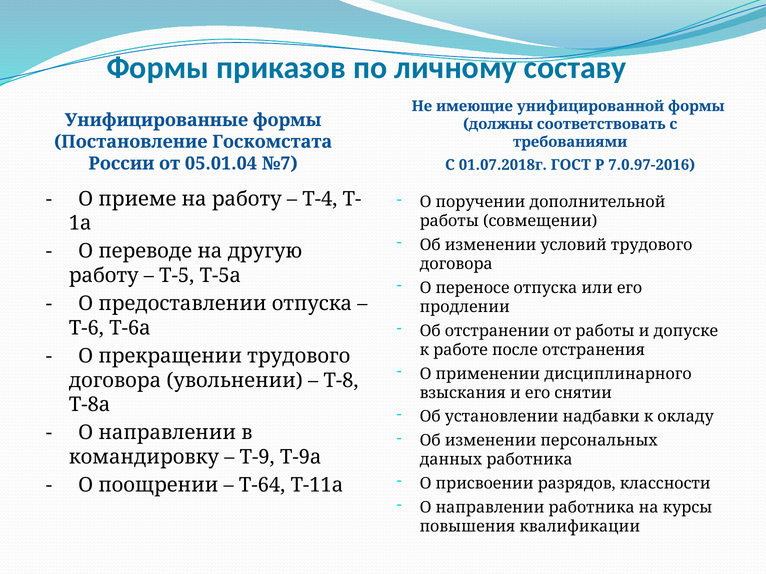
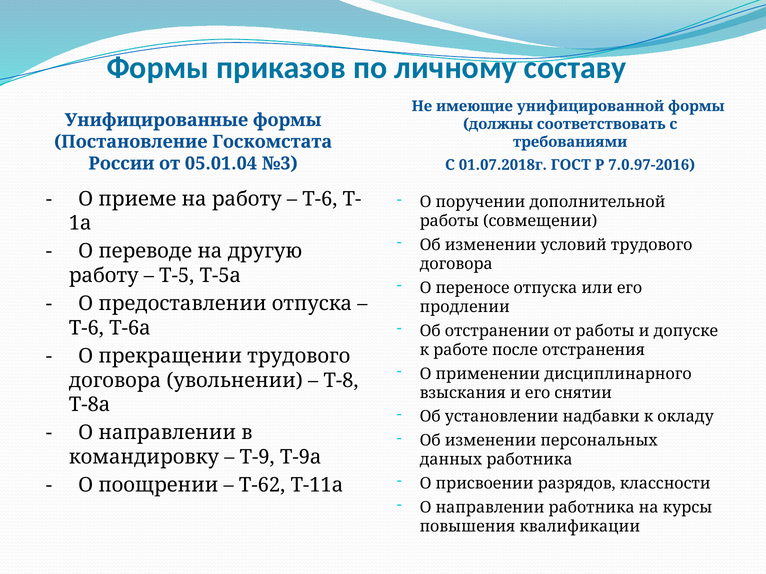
№7: №7 -> №3
Т-4 at (320, 199): Т-4 -> Т-6
Т-64: Т-64 -> Т-62
